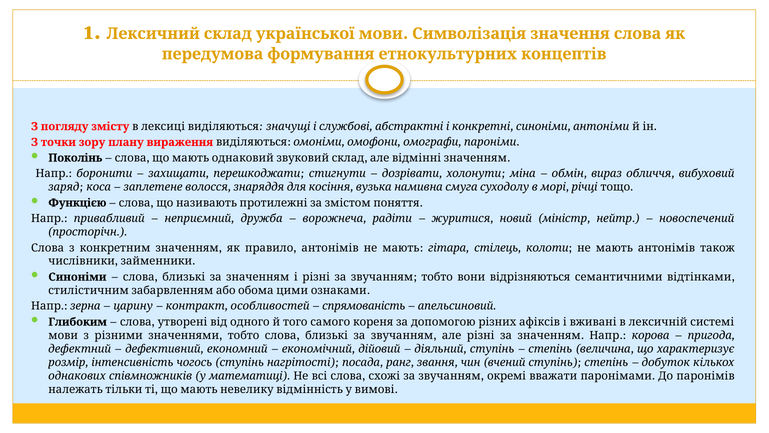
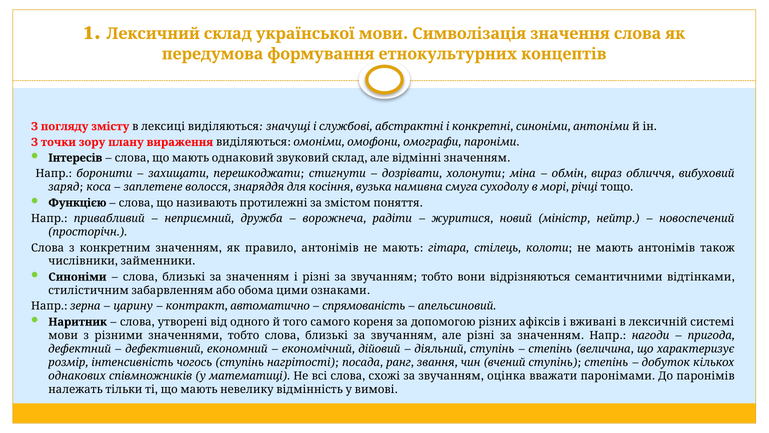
Поколінь: Поколінь -> Інтересів
особливостей: особливостей -> автоматично
Глибоким: Глибоким -> Наритник
корова: корова -> нагоди
окремі: окремі -> оцінка
